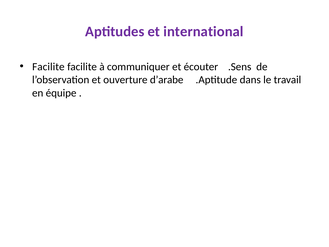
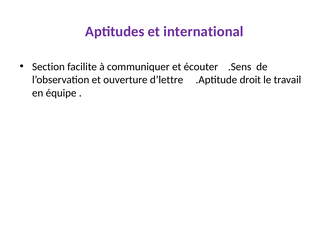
Facilite at (48, 67): Facilite -> Section
d’arabe: d’arabe -> d’lettre
dans: dans -> droit
